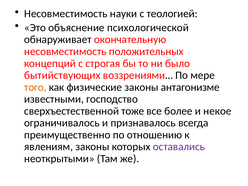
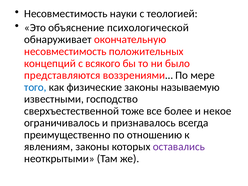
строгая: строгая -> всякого
бытийствующих: бытийствующих -> представляются
того colour: orange -> blue
антагонизме: антагонизме -> называемую
